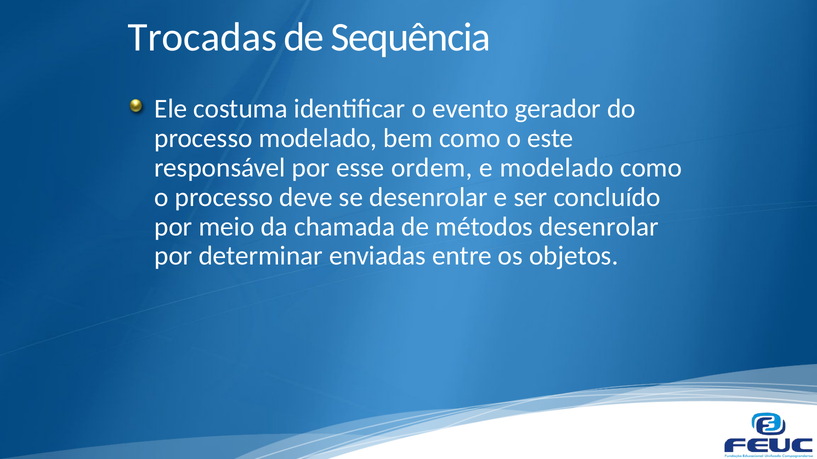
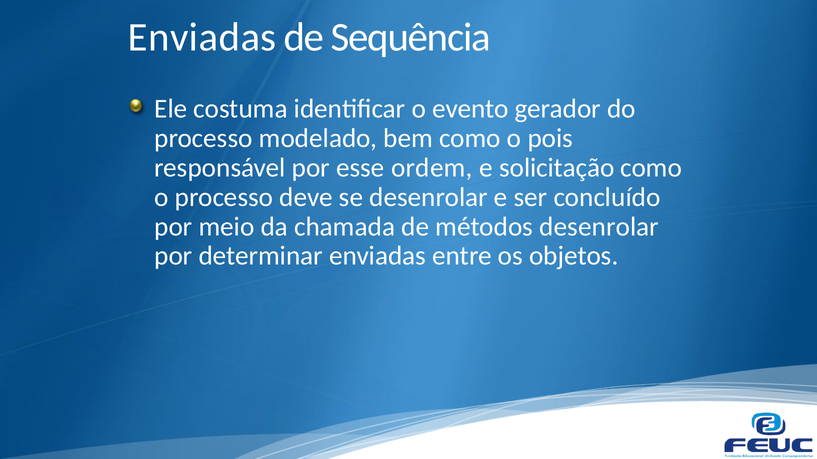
Trocadas at (202, 37): Trocadas -> Enviadas
este: este -> pois
e modelado: modelado -> solicitação
